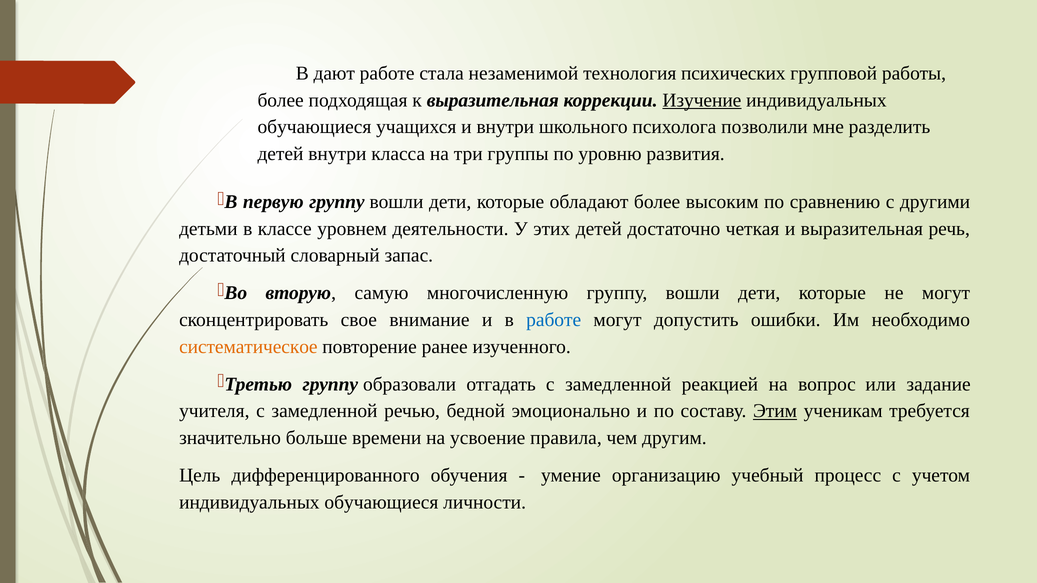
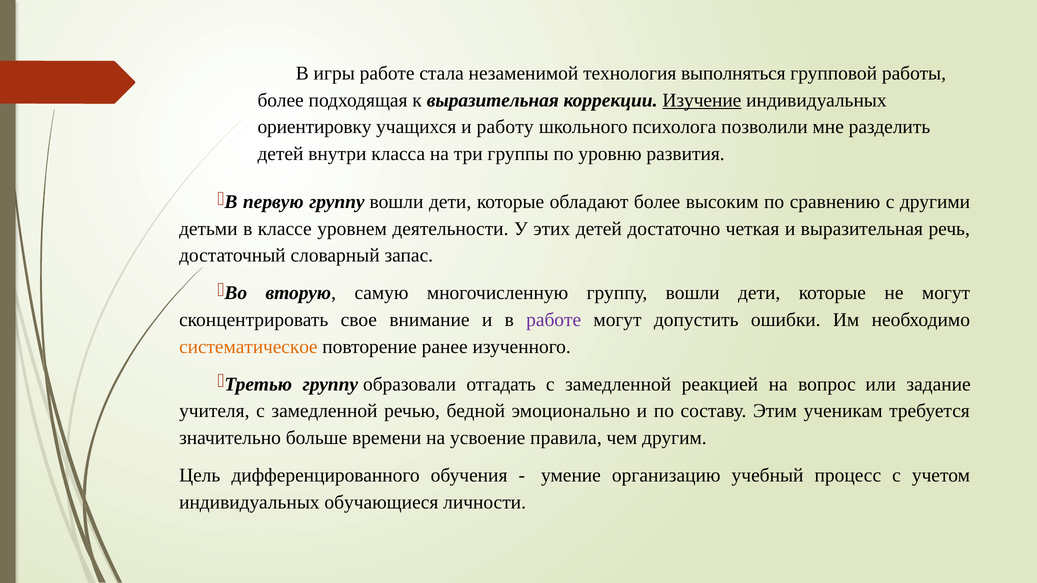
дают: дают -> игры
психических: психических -> выполняться
обучающиеся at (314, 127): обучающиеся -> ориентировку
и внутри: внутри -> работу
работе at (554, 320) colour: blue -> purple
Этим underline: present -> none
